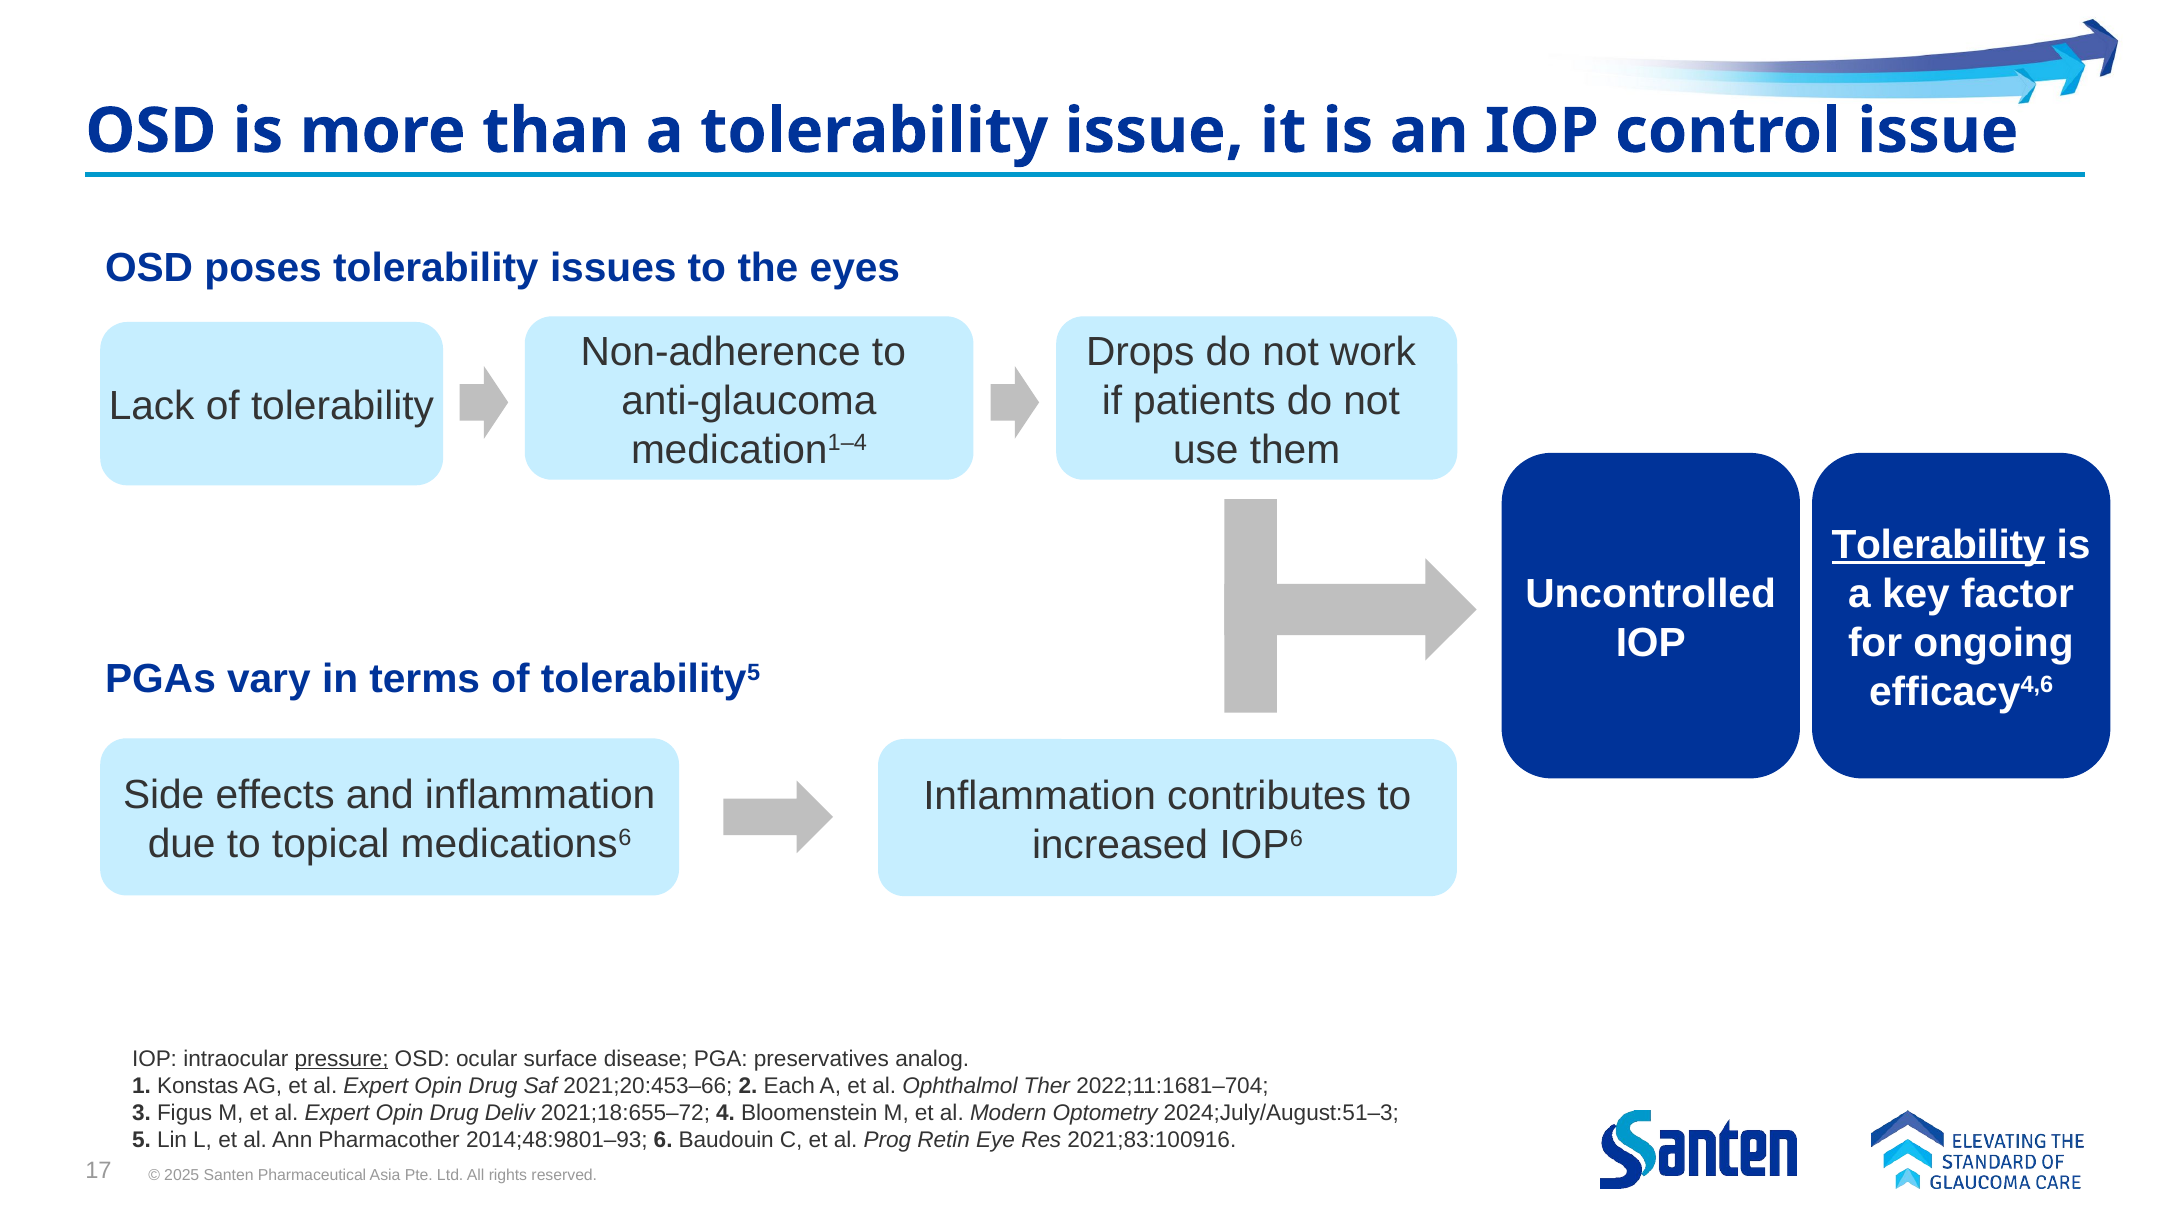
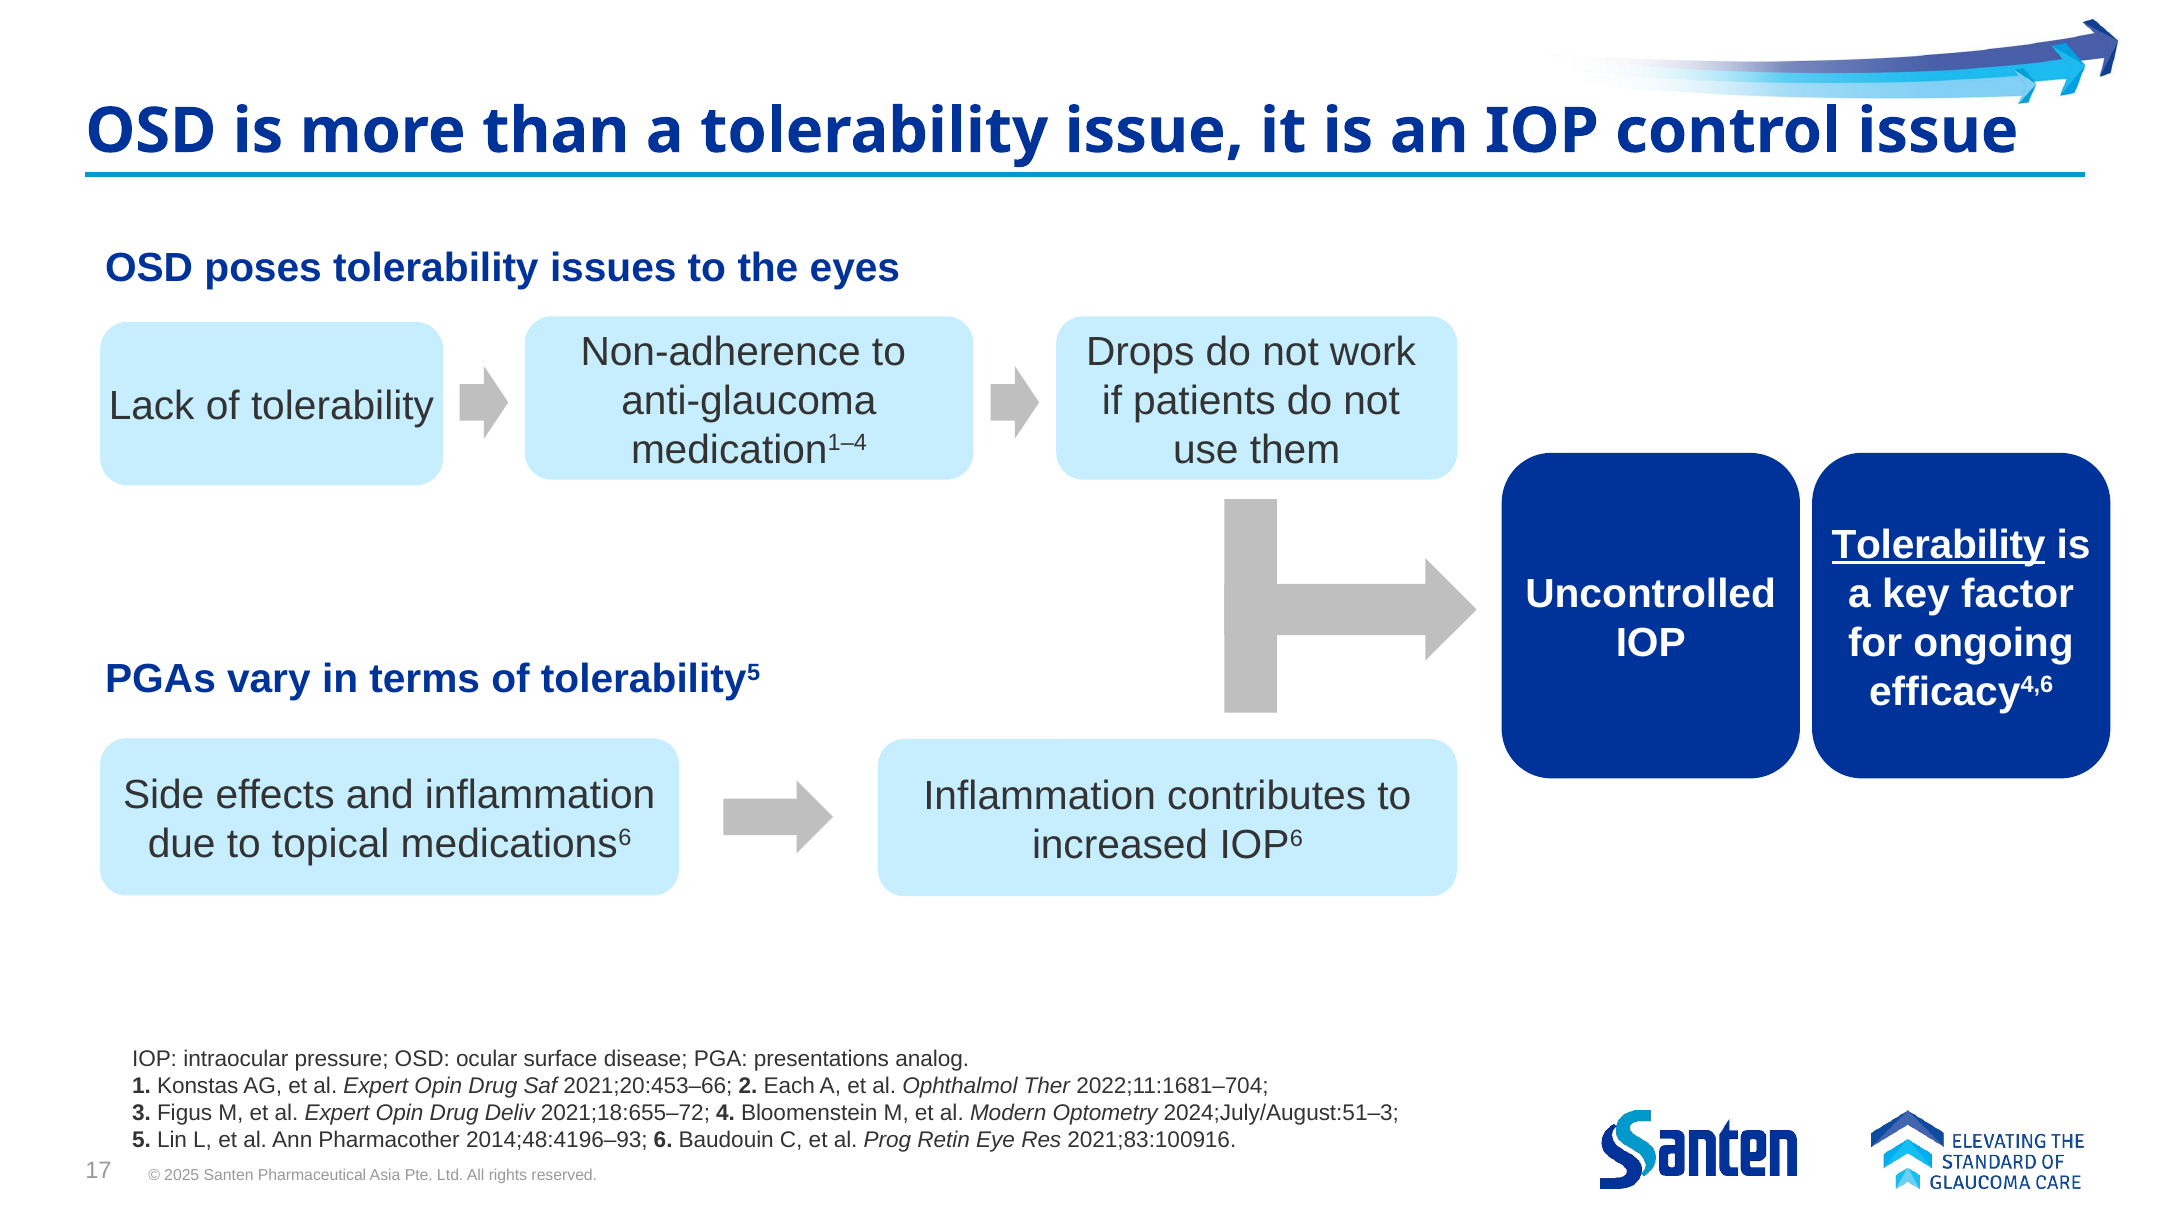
pressure underline: present -> none
preservatives: preservatives -> presentations
2014;48:9801–93: 2014;48:9801–93 -> 2014;48:4196–93
